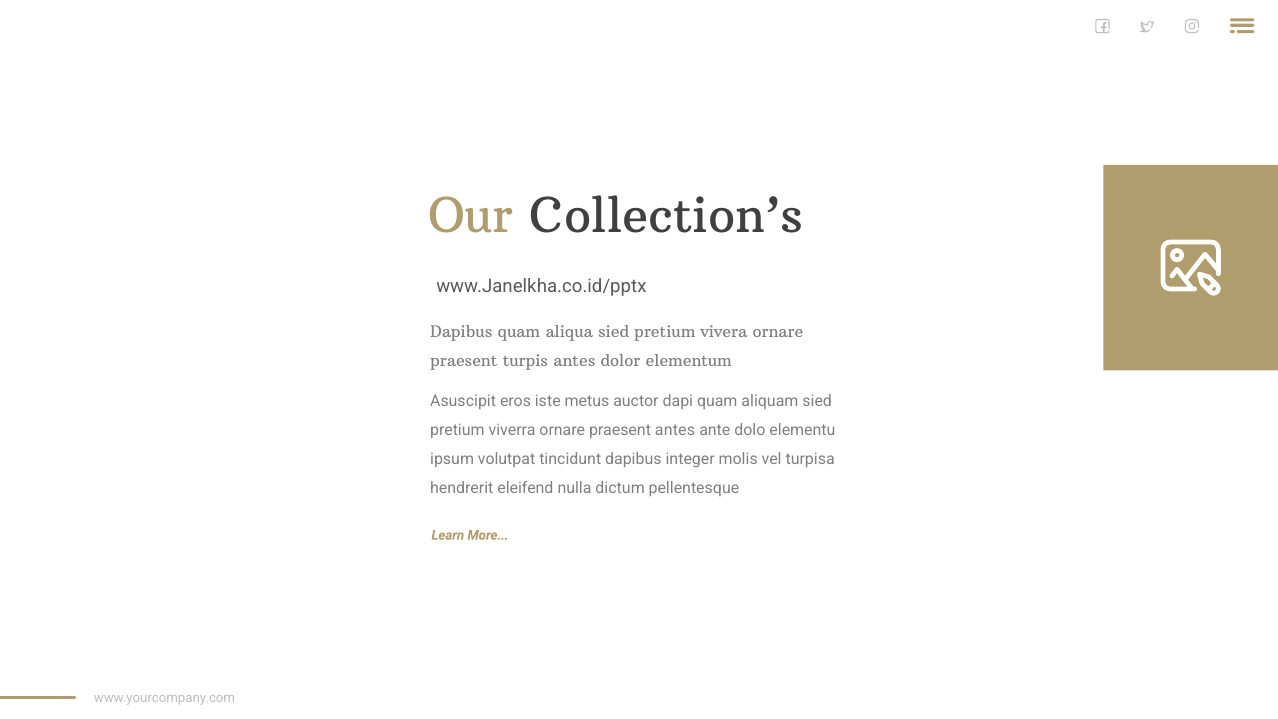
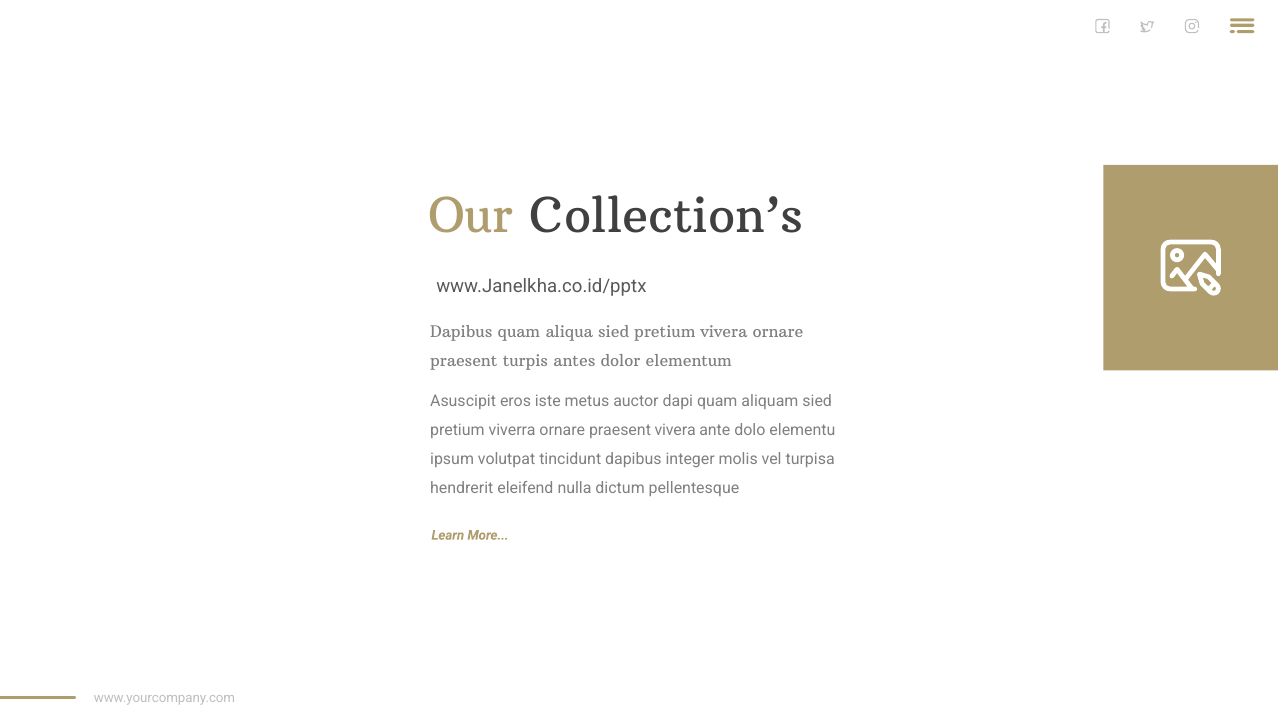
praesent antes: antes -> vivera
